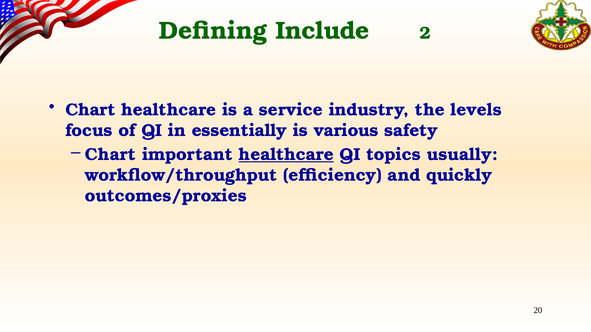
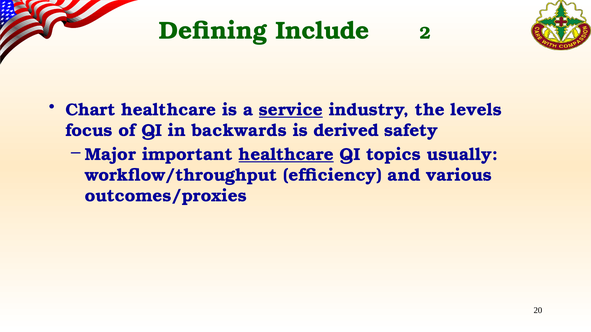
service underline: none -> present
essentially: essentially -> backwards
various: various -> derived
Chart at (110, 155): Chart -> Major
quickly: quickly -> various
